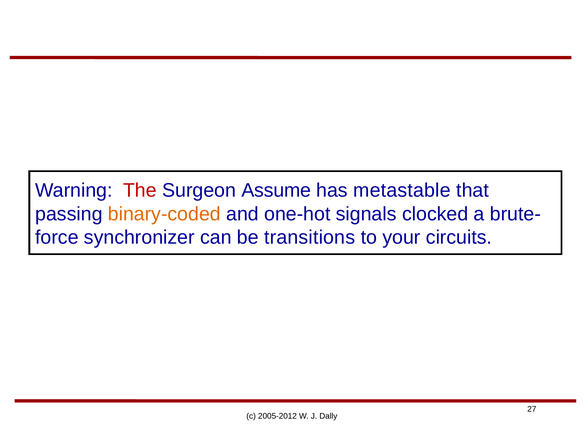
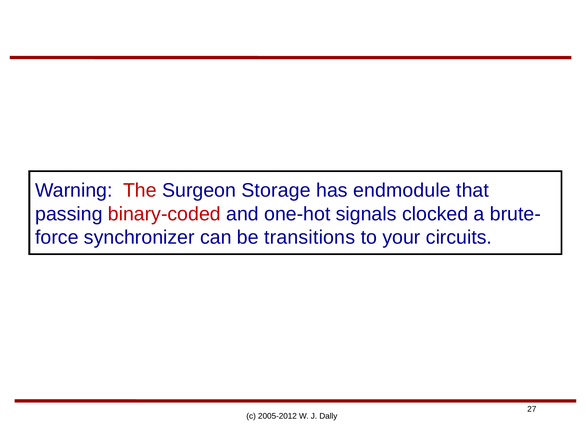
Assume: Assume -> Storage
metastable: metastable -> endmodule
binary-coded colour: orange -> red
